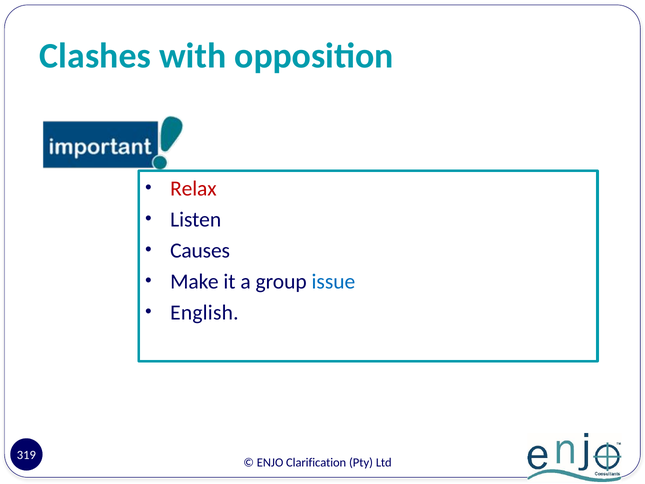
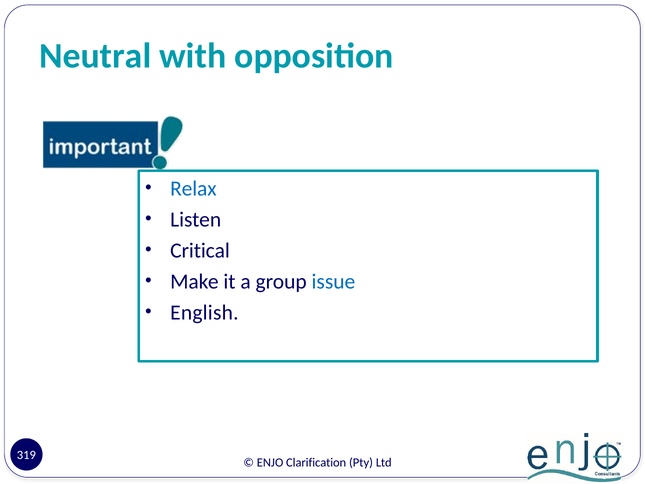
Clashes: Clashes -> Neutral
Relax colour: red -> blue
Causes: Causes -> Critical
